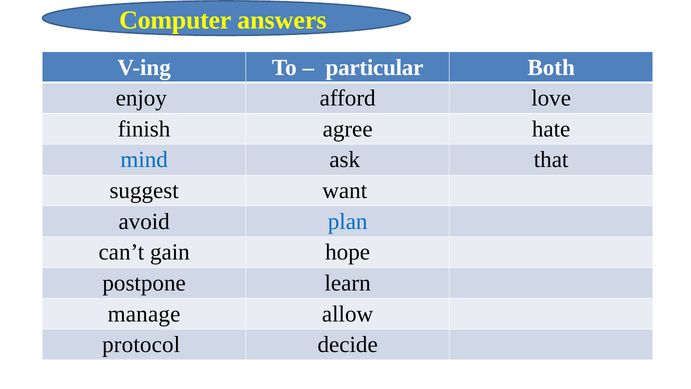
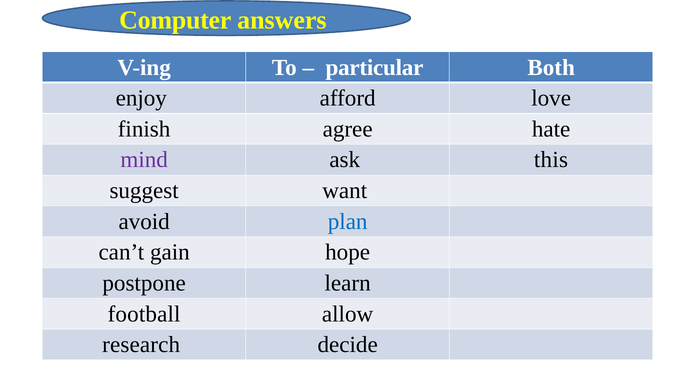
mind colour: blue -> purple
that: that -> this
manage: manage -> football
protocol: protocol -> research
